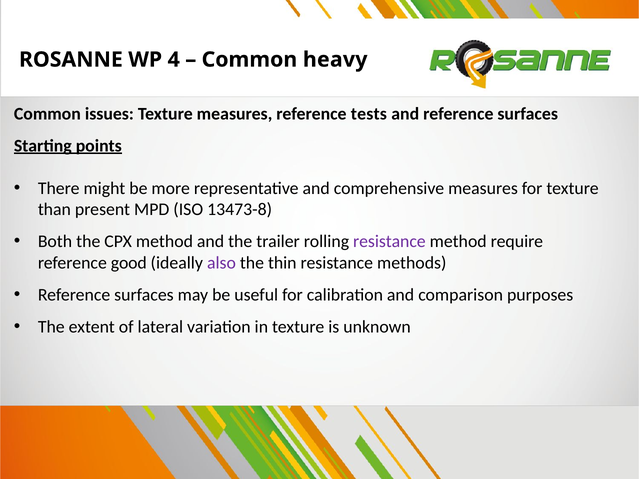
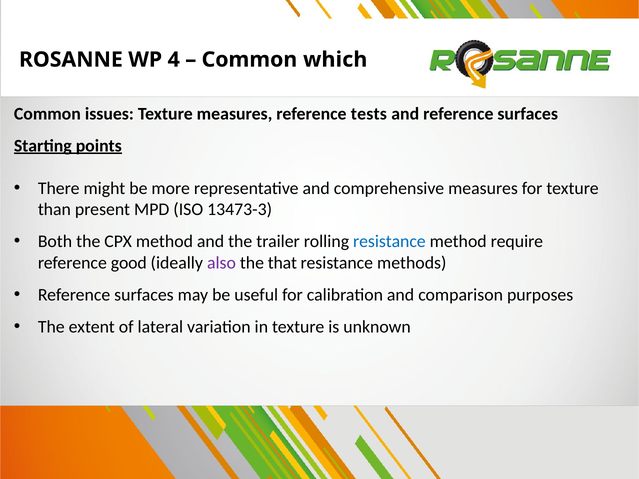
heavy: heavy -> which
13473-8: 13473-8 -> 13473-3
resistance at (389, 242) colour: purple -> blue
thin: thin -> that
